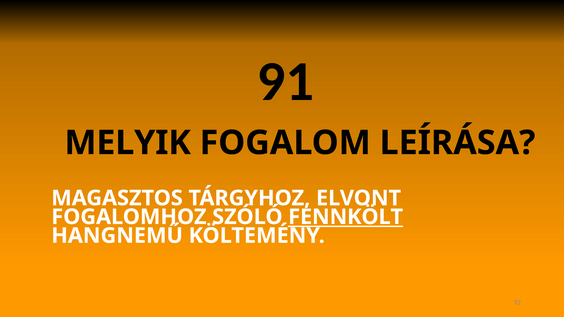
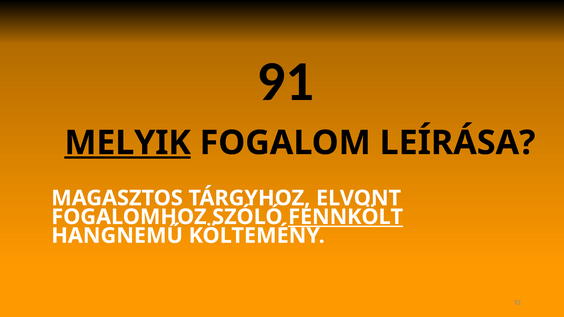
MELYIK underline: none -> present
